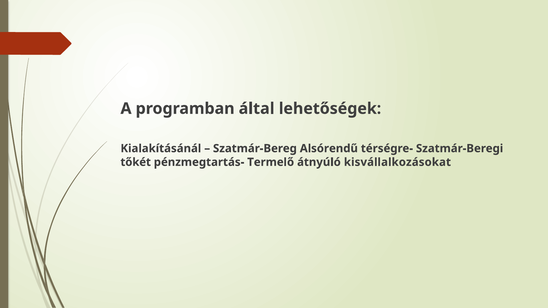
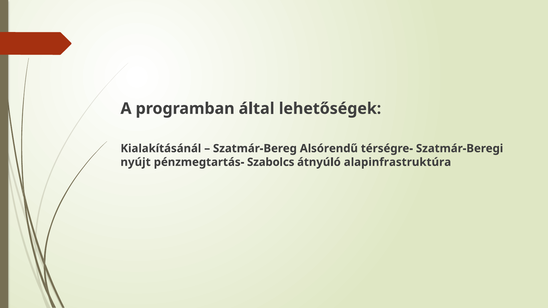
tőkét: tőkét -> nyújt
Termelő: Termelő -> Szabolcs
kisvállalkozásokat: kisvállalkozásokat -> alapinfrastruktúra
